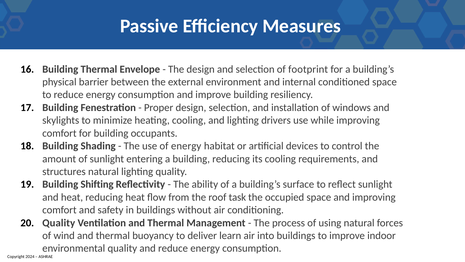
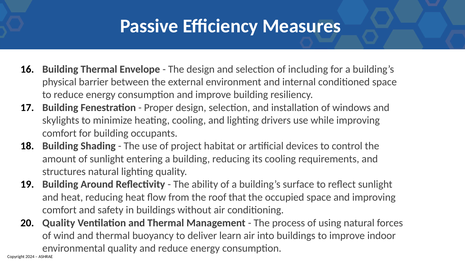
footprint: footprint -> including
of energy: energy -> project
Shifting: Shifting -> Around
task: task -> that
